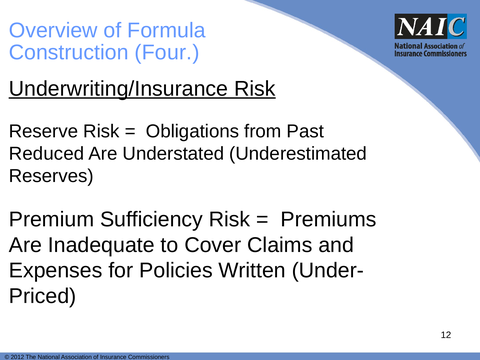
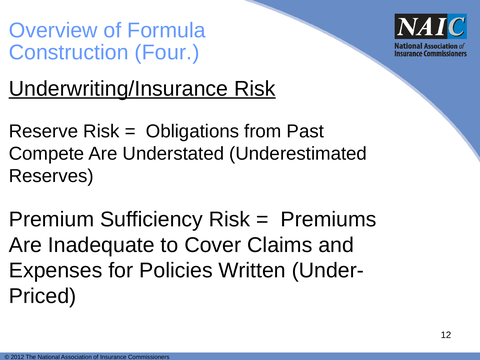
Reduced: Reduced -> Compete
